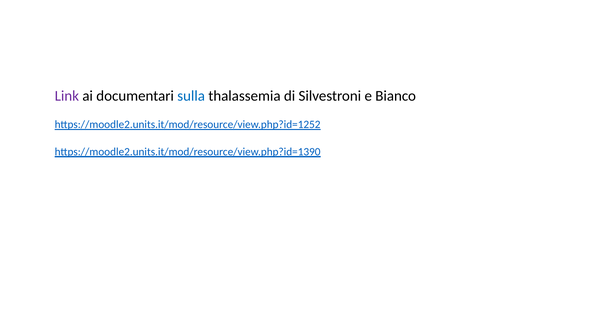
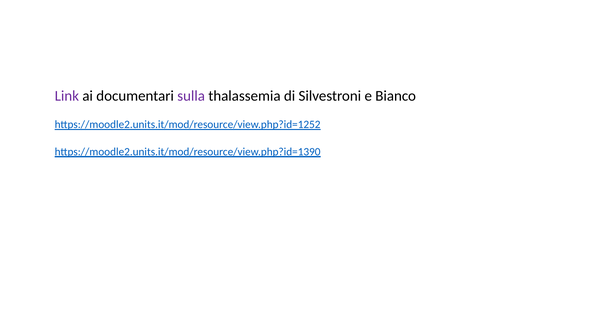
sulla colour: blue -> purple
